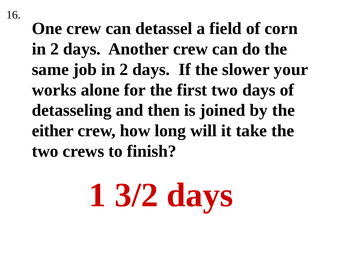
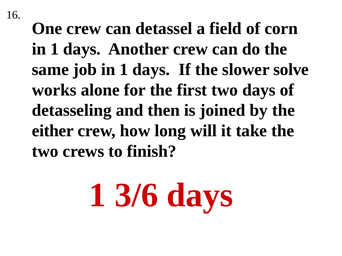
2 at (55, 49): 2 -> 1
job in 2: 2 -> 1
your: your -> solve
3/2: 3/2 -> 3/6
